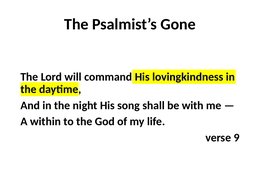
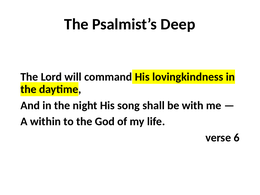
Gone: Gone -> Deep
9: 9 -> 6
